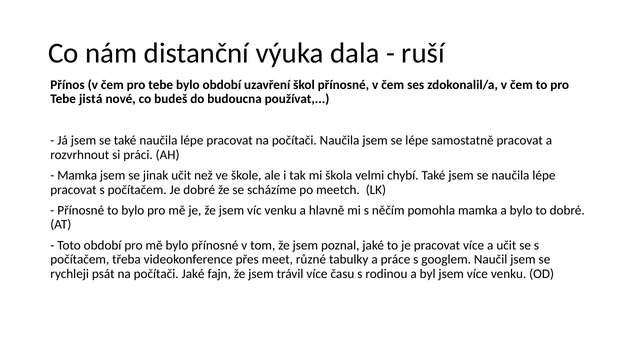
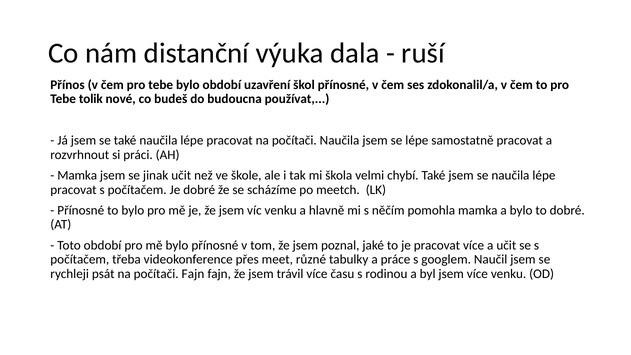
jistá: jistá -> tolik
počítači Jaké: Jaké -> Fajn
